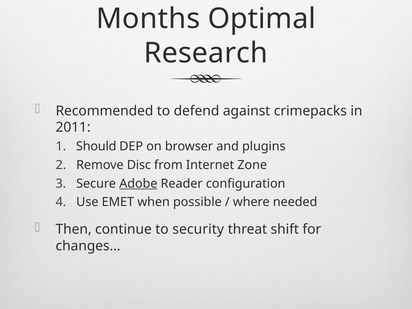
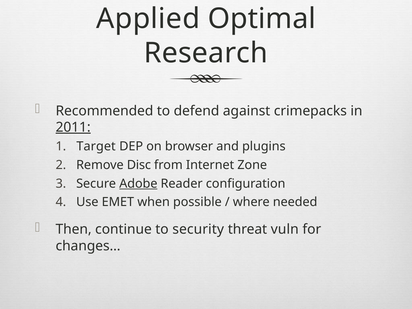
Months: Months -> Applied
2011 underline: none -> present
Should: Should -> Target
shift: shift -> vuln
